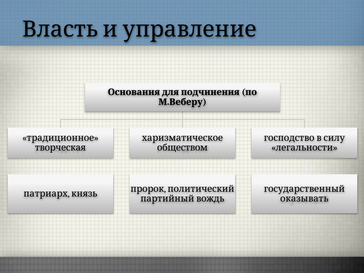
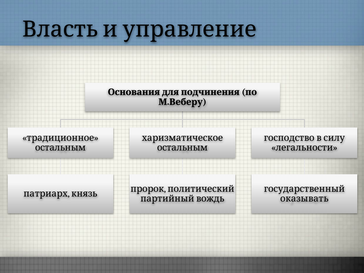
творческая at (60, 148): творческая -> остальным
обществом at (182, 148): обществом -> остальным
